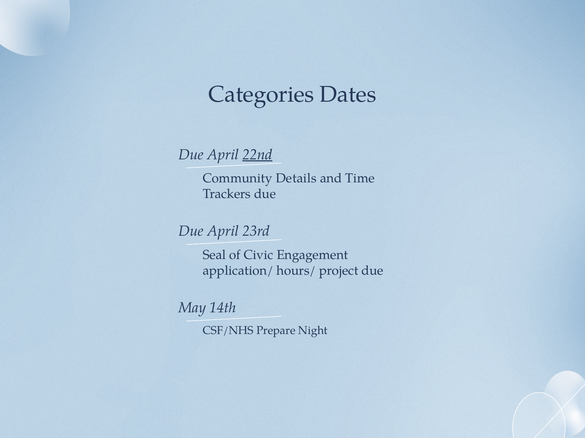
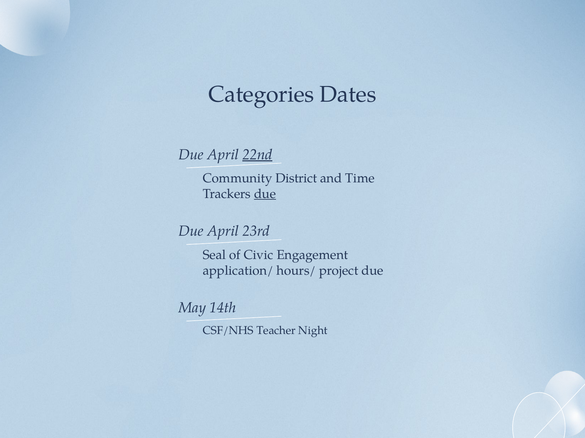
Details: Details -> District
due at (265, 194) underline: none -> present
Prepare: Prepare -> Teacher
